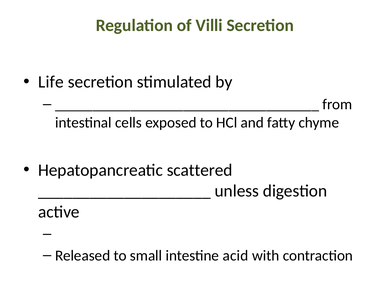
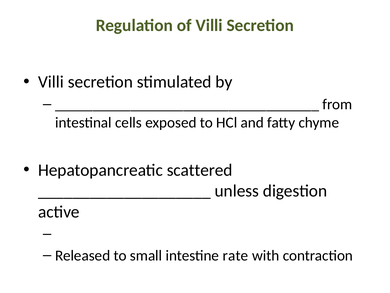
Life at (51, 82): Life -> Villi
acid: acid -> rate
